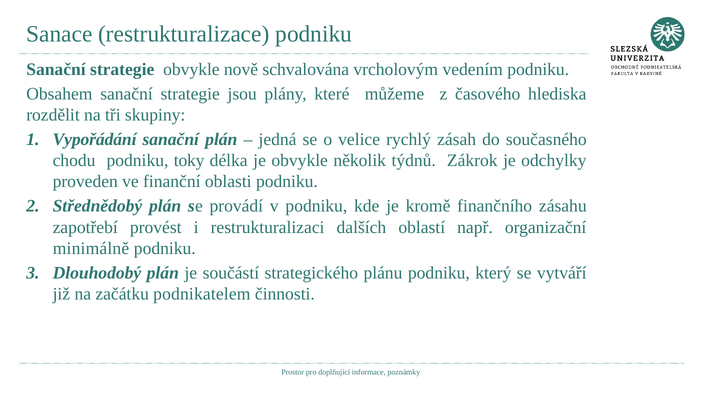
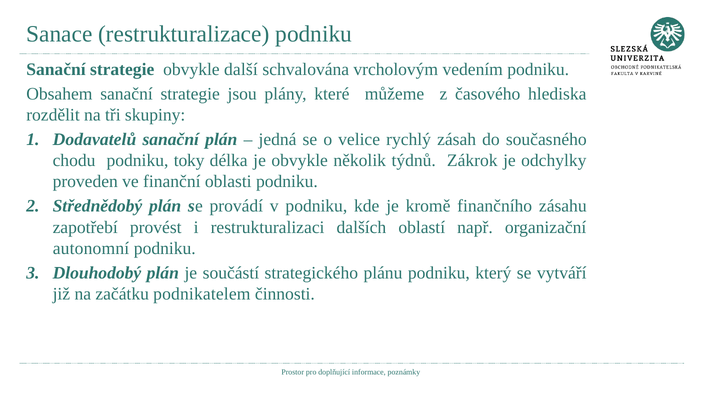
nově: nově -> další
Vypořádání: Vypořádání -> Dodavatelů
minimálně: minimálně -> autonomní
